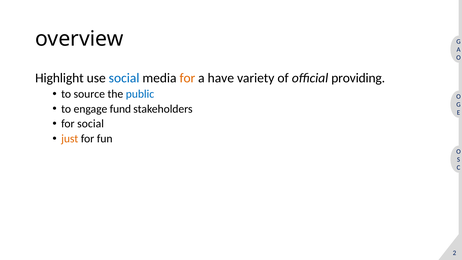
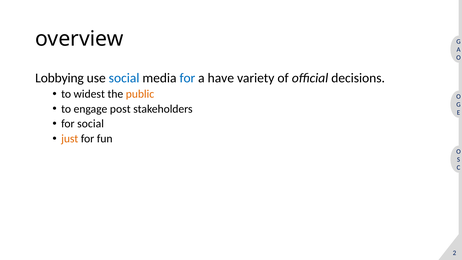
Highlight: Highlight -> Lobbying
for at (187, 78) colour: orange -> blue
providing: providing -> decisions
source: source -> widest
public colour: blue -> orange
fund: fund -> post
